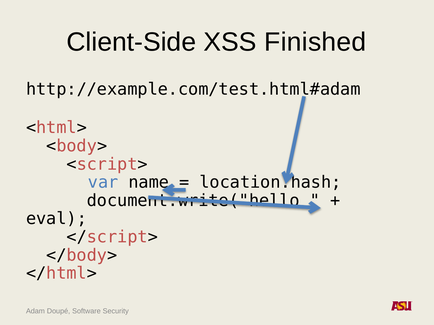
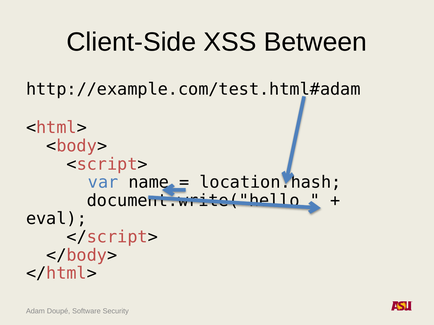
Finished: Finished -> Between
